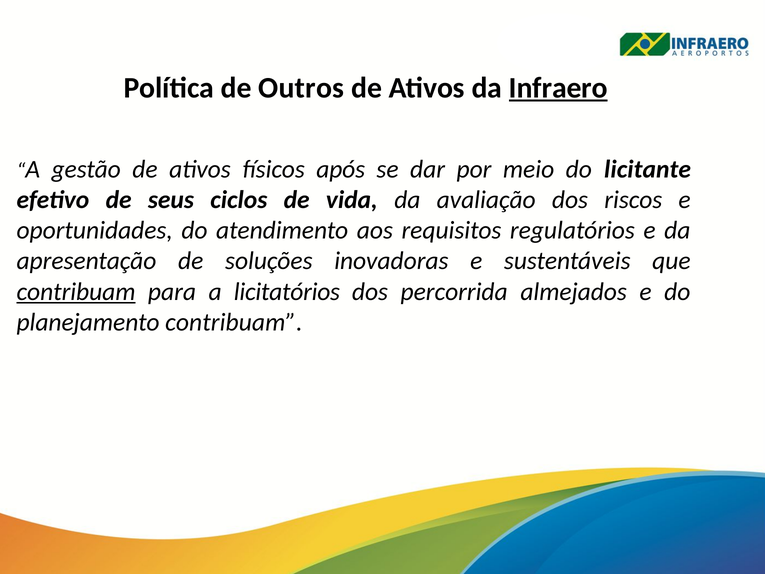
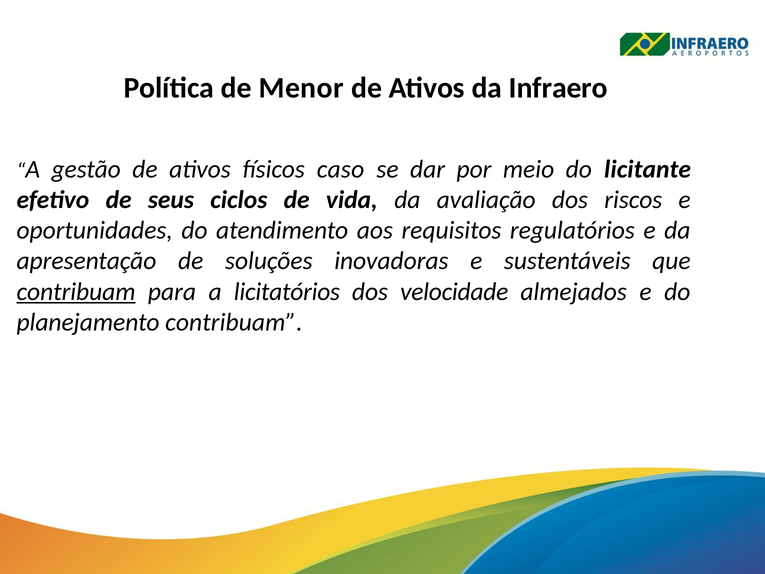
Outros: Outros -> Menor
Infraero underline: present -> none
após: após -> caso
percorrida: percorrida -> velocidade
